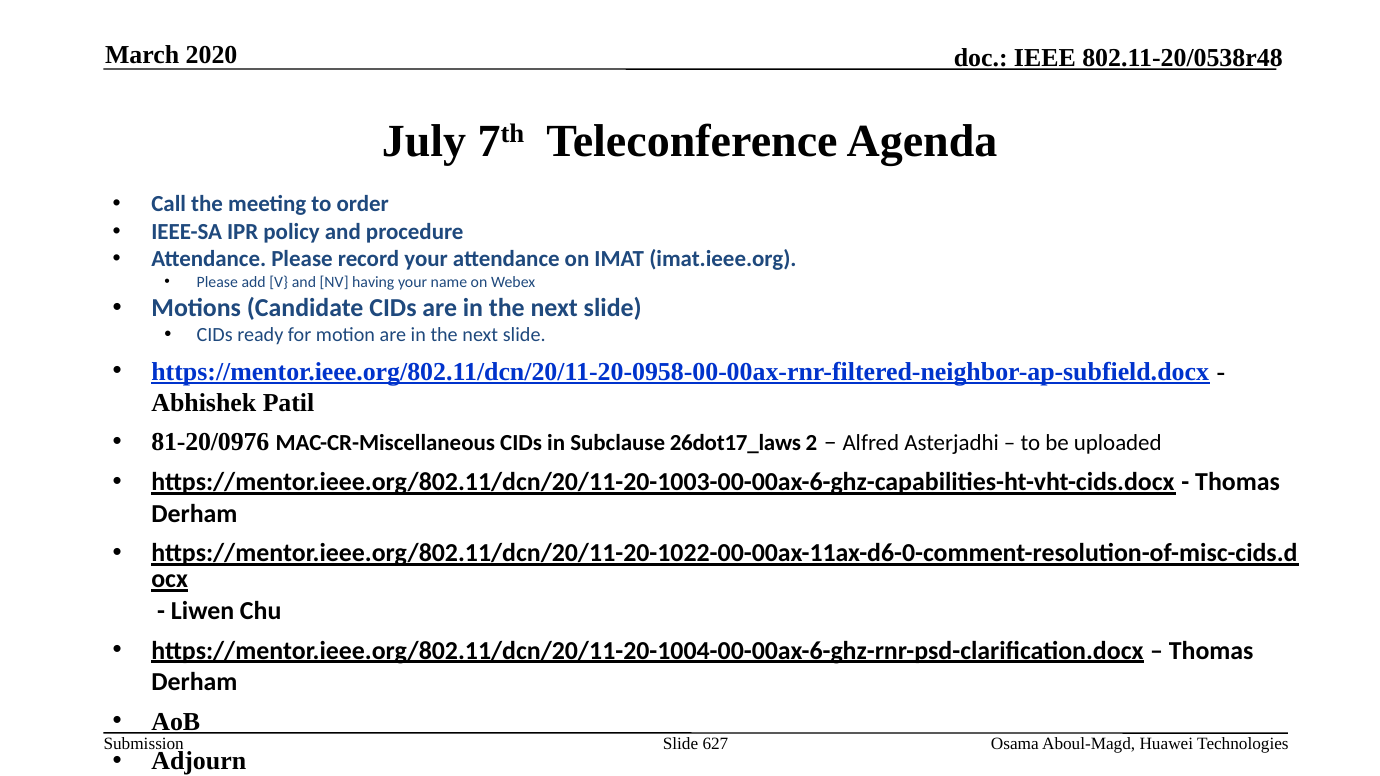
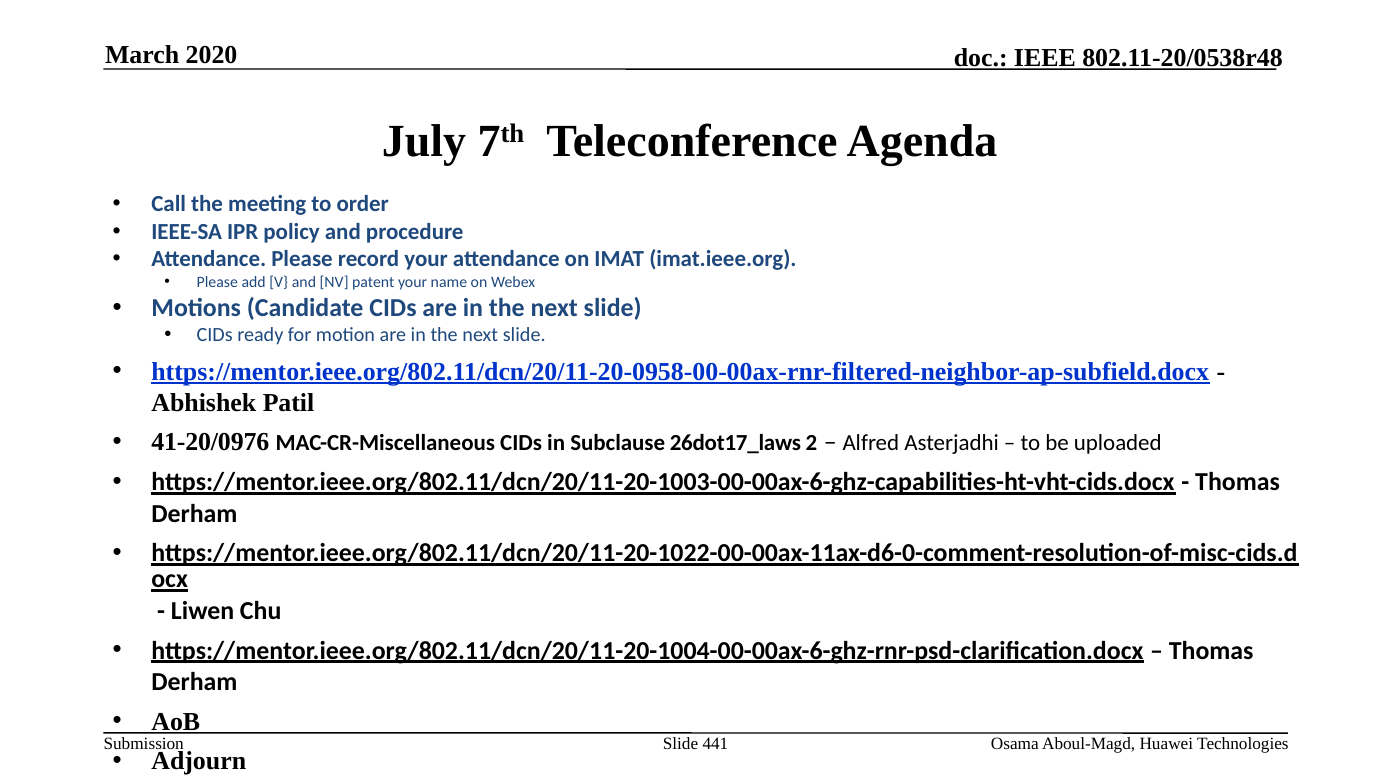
having: having -> patent
81-20/0976: 81-20/0976 -> 41-20/0976
627: 627 -> 441
